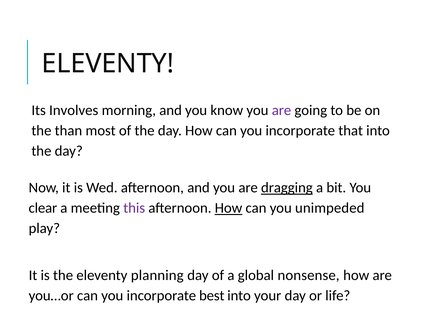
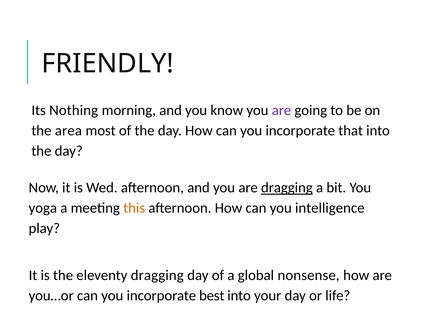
ELEVENTY at (108, 63): ELEVENTY -> FRIENDLY
Involves: Involves -> Nothing
than: than -> area
clear: clear -> yoga
this colour: purple -> orange
How at (229, 208) underline: present -> none
unimpeded: unimpeded -> intelligence
eleventy planning: planning -> dragging
